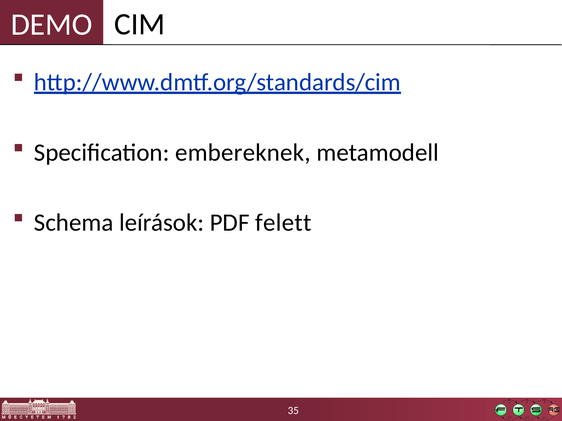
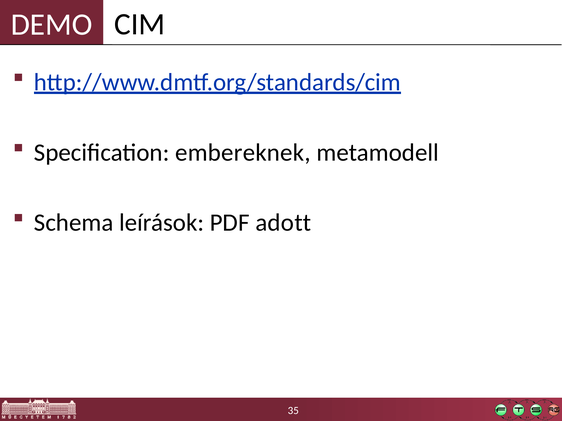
felett: felett -> adott
